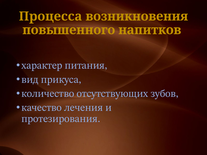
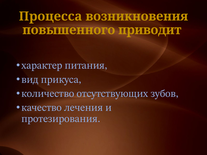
напитков: напитков -> приводит
